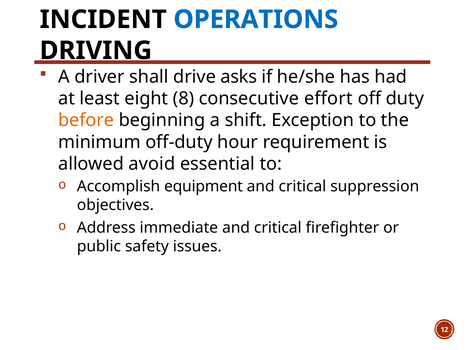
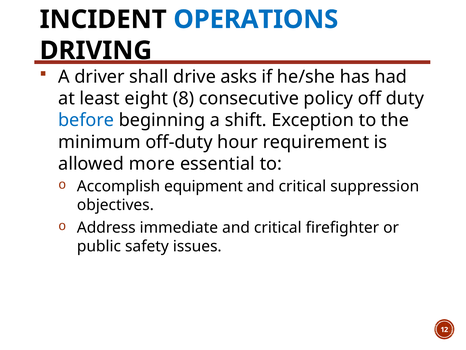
effort: effort -> policy
before colour: orange -> blue
avoid: avoid -> more
